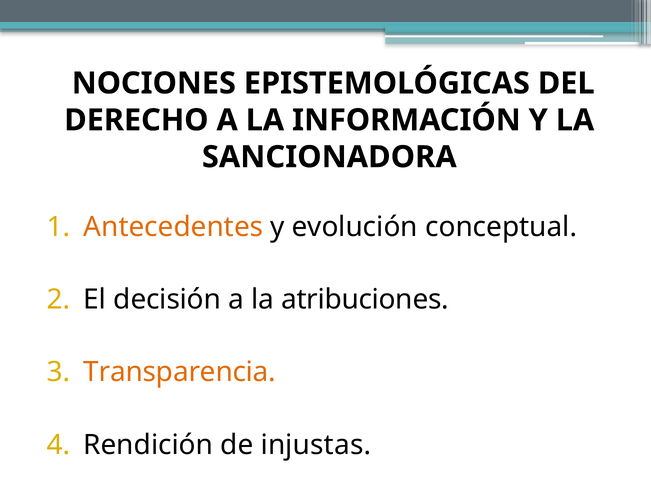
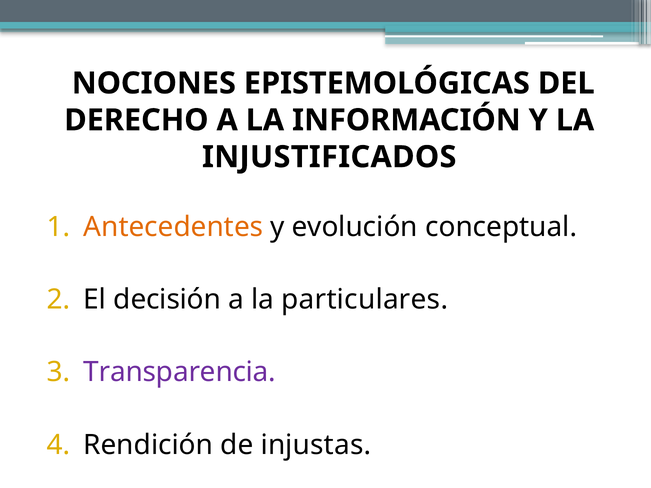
SANCIONADORA: SANCIONADORA -> INJUSTIFICADOS
atribuciones: atribuciones -> particulares
Transparencia colour: orange -> purple
